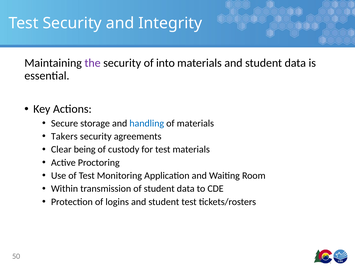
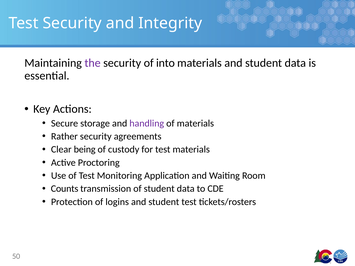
handling colour: blue -> purple
Takers: Takers -> Rather
Within: Within -> Counts
